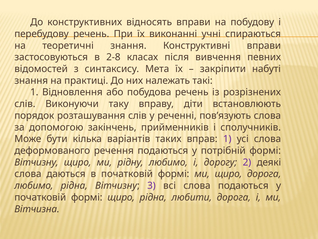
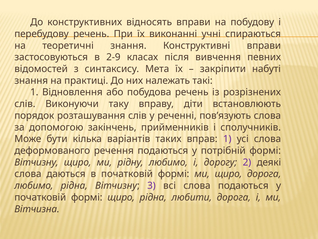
2-8: 2-8 -> 2-9
